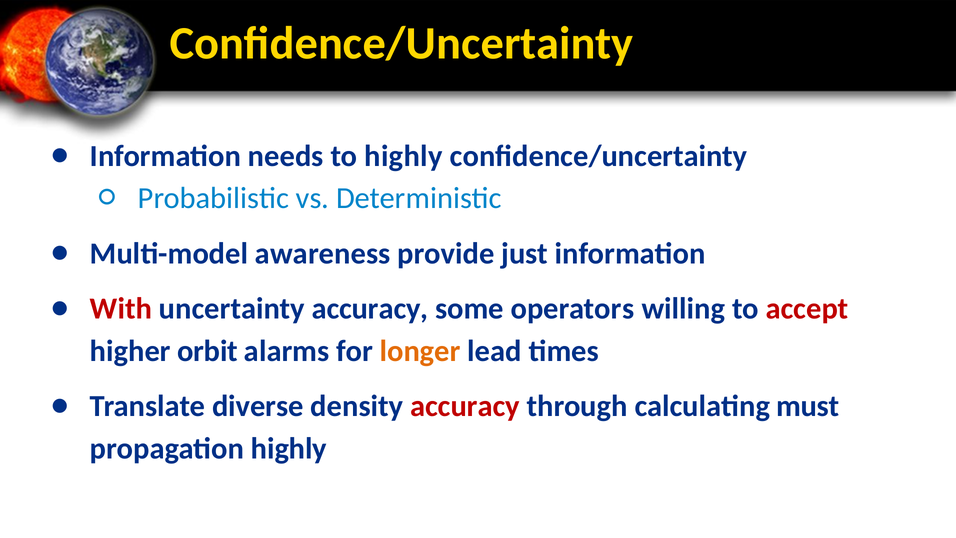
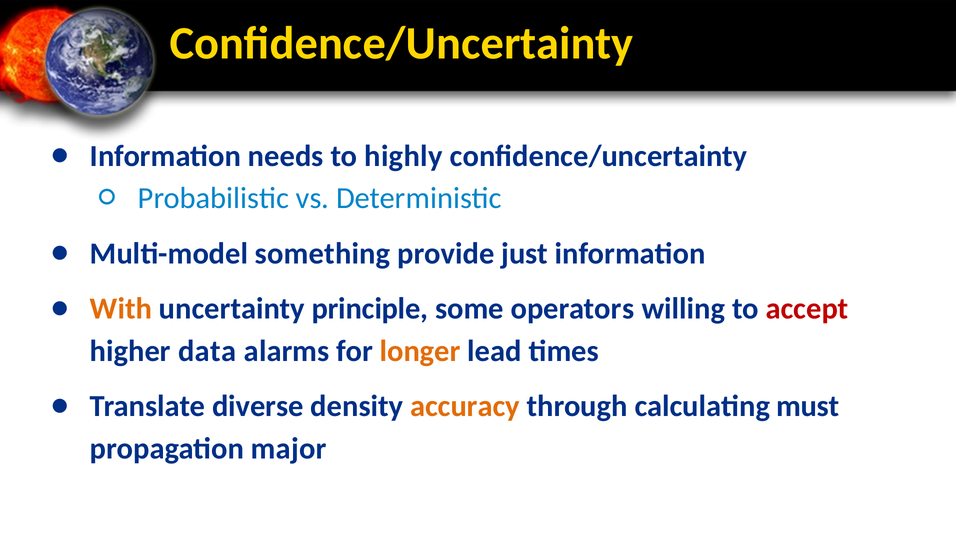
awareness: awareness -> something
With colour: red -> orange
uncertainty accuracy: accuracy -> principle
orbit: orbit -> data
accuracy at (465, 406) colour: red -> orange
propagation highly: highly -> major
